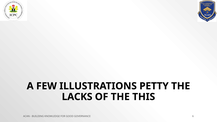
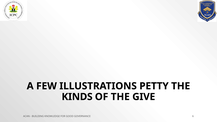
LACKS: LACKS -> KINDS
THIS: THIS -> GIVE
